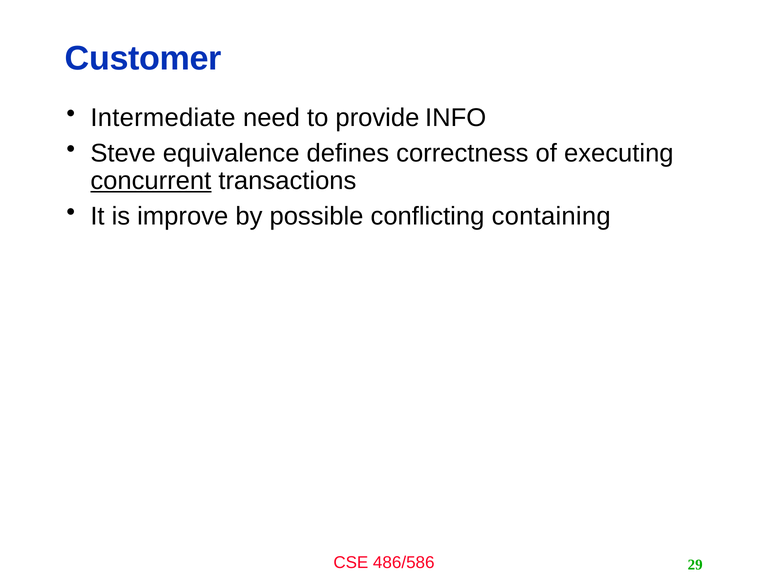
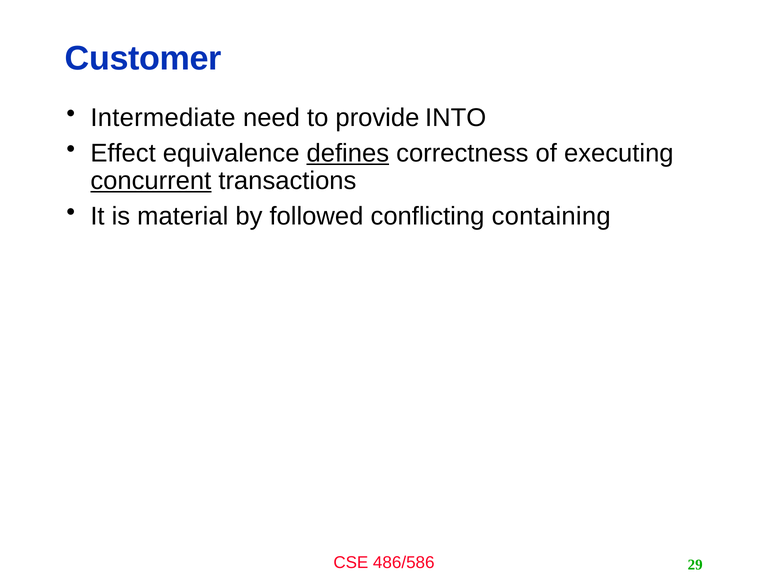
INFO: INFO -> INTO
Steve: Steve -> Effect
defines underline: none -> present
improve: improve -> material
possible: possible -> followed
